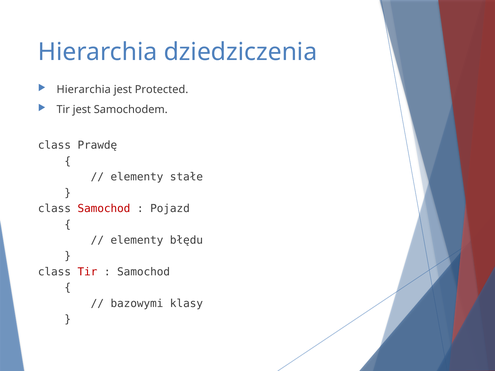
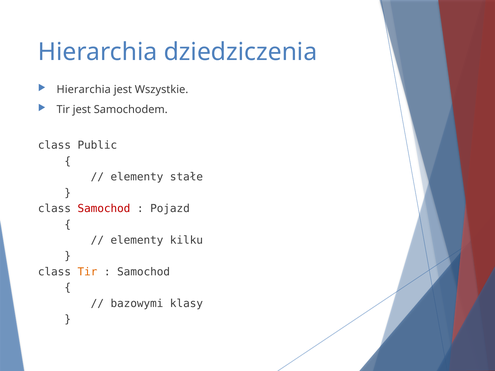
Protected: Protected -> Wszystkie
Prawdę: Prawdę -> Public
błędu: błędu -> kilku
Tir at (87, 272) colour: red -> orange
